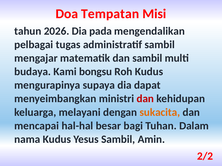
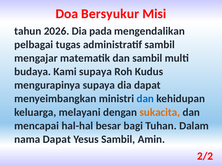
Tempatan: Tempatan -> Bersyukur
Kami bongsu: bongsu -> supaya
dan at (145, 99) colour: red -> blue
nama Kudus: Kudus -> Dapat
